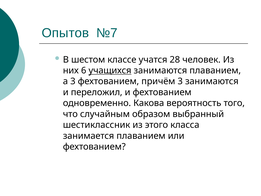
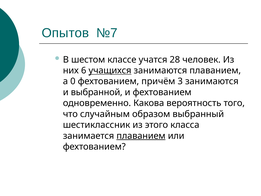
а 3: 3 -> 0
переложил: переложил -> выбранной
плаванием at (141, 136) underline: none -> present
